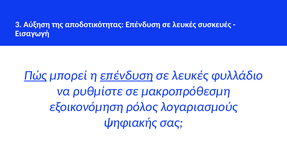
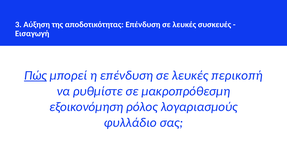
επένδυση at (126, 76) underline: present -> none
φυλλάδιο: φυλλάδιο -> περικοπή
ψηφιακής: ψηφιακής -> φυλλάδιο
